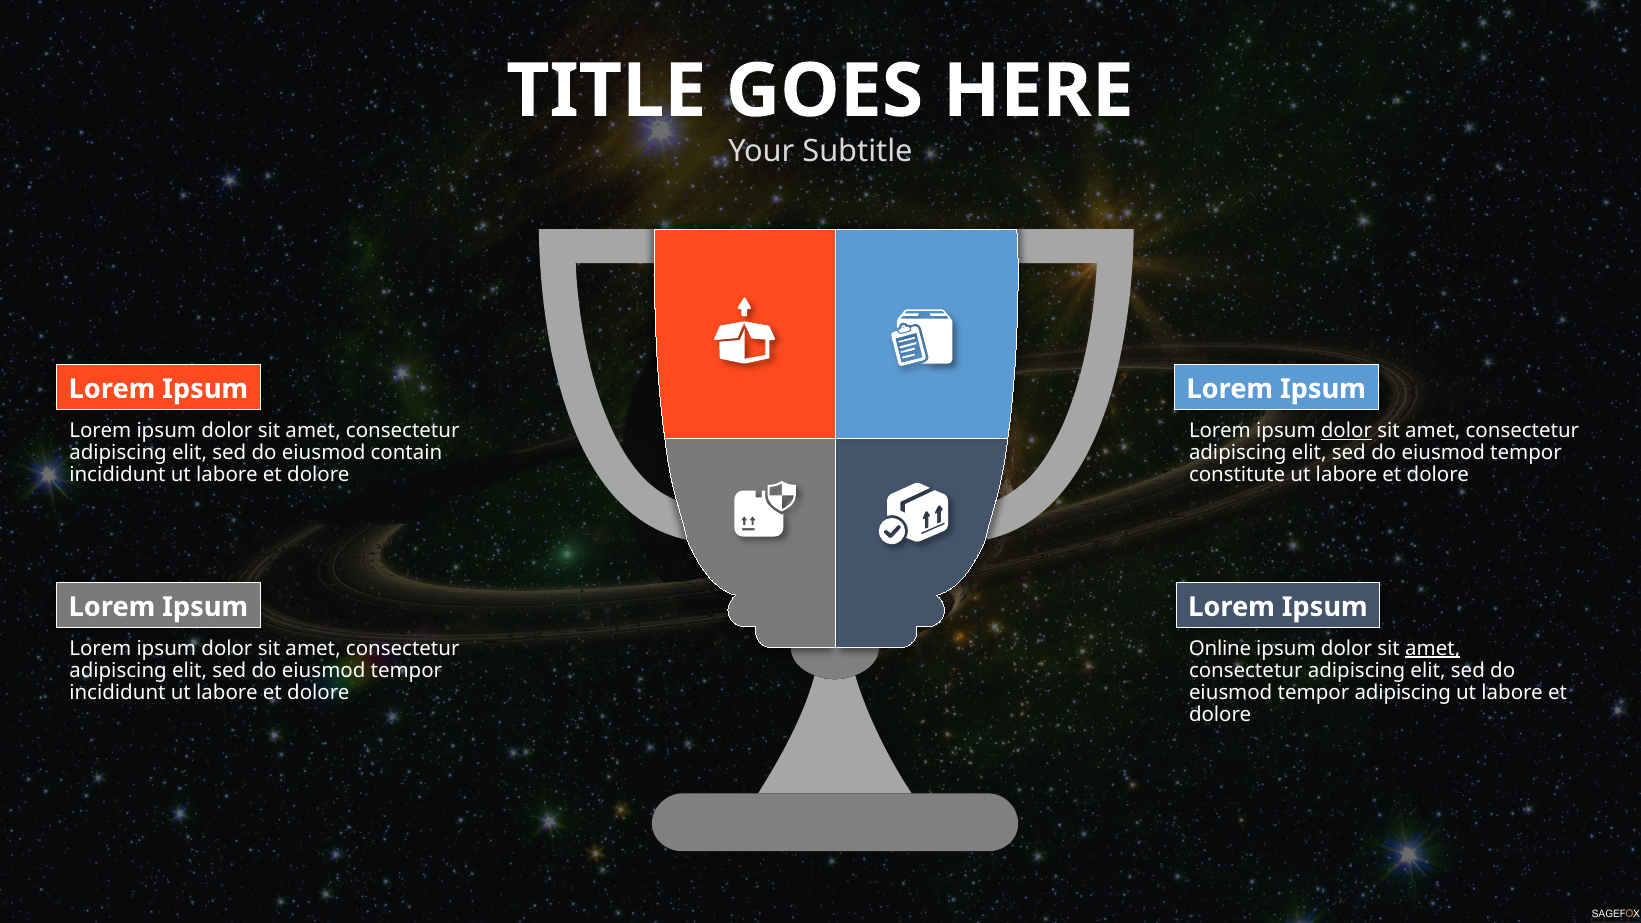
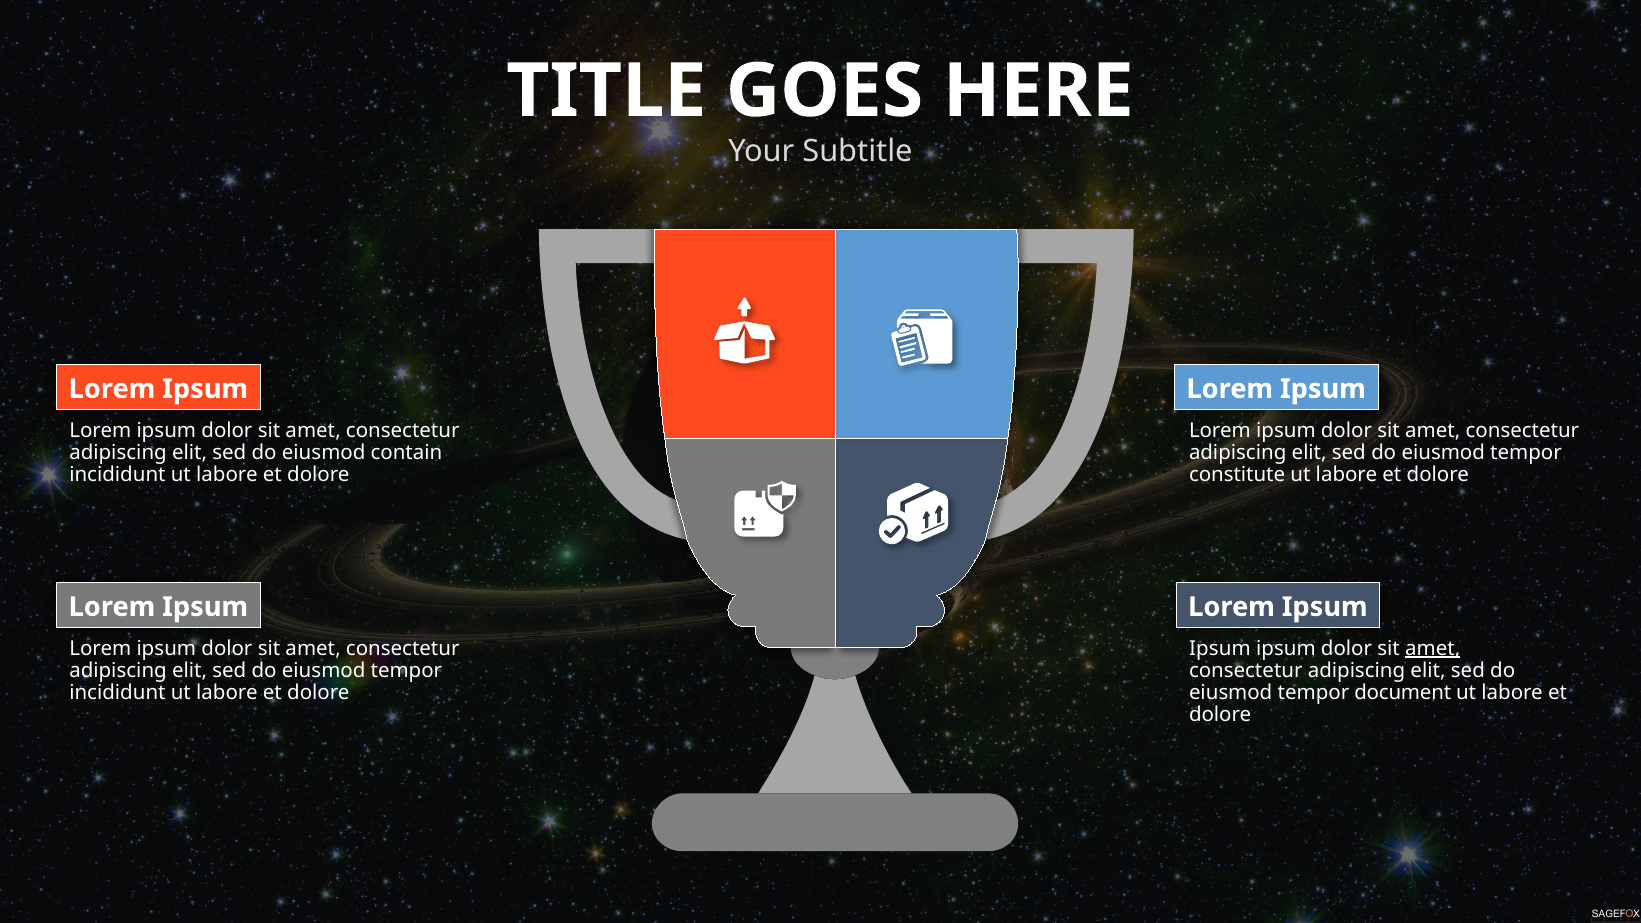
dolor at (1346, 430) underline: present -> none
Online at (1220, 648): Online -> Ipsum
tempor adipiscing: adipiscing -> document
